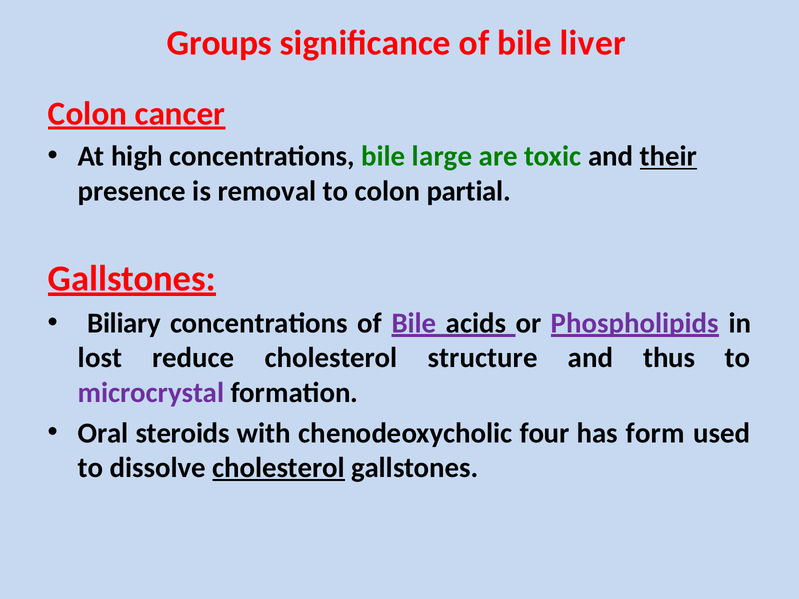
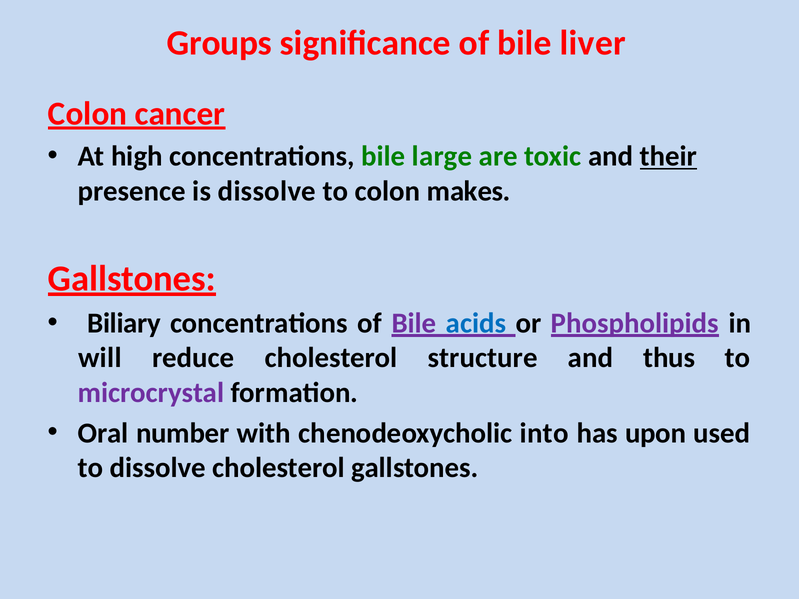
is removal: removal -> dissolve
partial: partial -> makes
acids colour: black -> blue
lost: lost -> will
steroids: steroids -> number
four: four -> into
form: form -> upon
cholesterol at (279, 468) underline: present -> none
